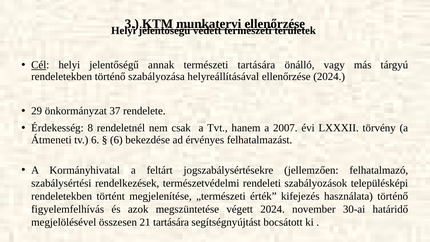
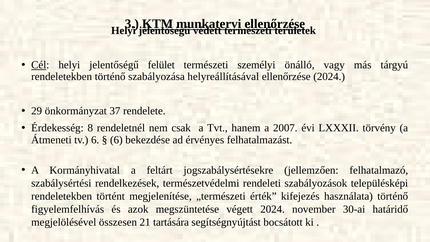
annak: annak -> felület
természeti tartására: tartására -> személyi
